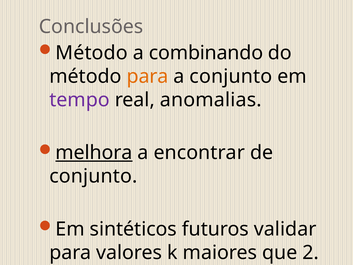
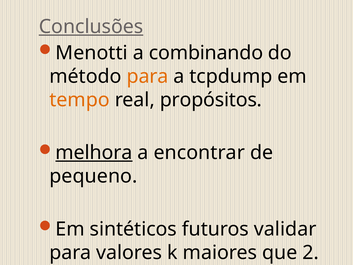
Conclusões underline: none -> present
Método at (92, 53): Método -> Menotti
a conjunto: conjunto -> tcpdump
tempo colour: purple -> orange
anomalias: anomalias -> propósitos
conjunto at (93, 176): conjunto -> pequeno
